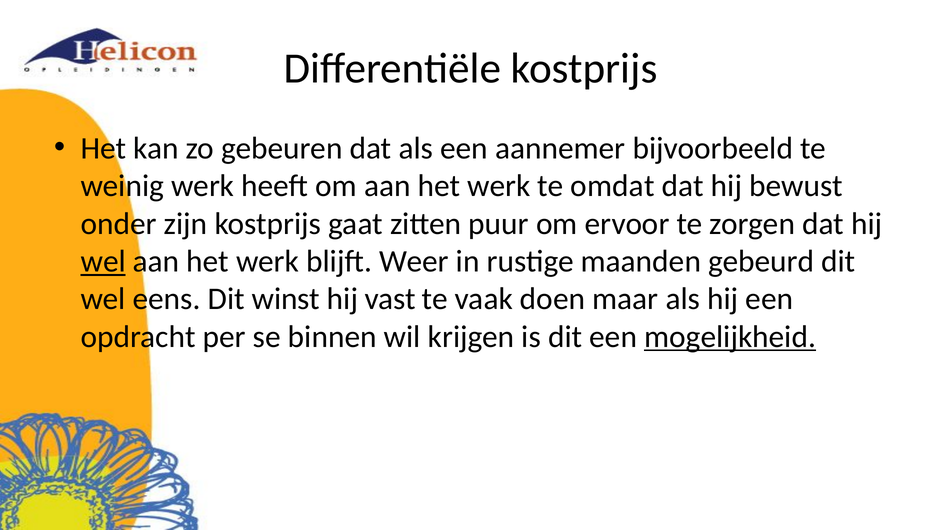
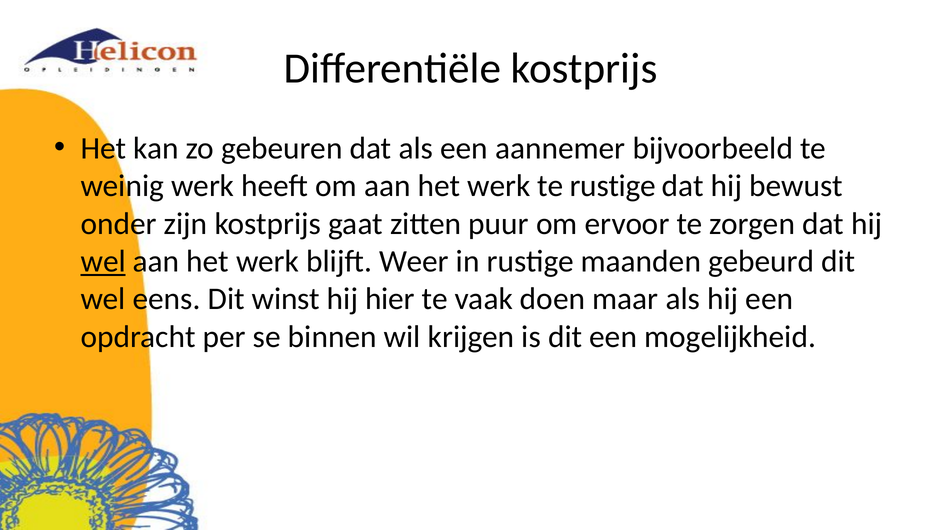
te omdat: omdat -> rustige
vast: vast -> hier
mogelijkheid underline: present -> none
